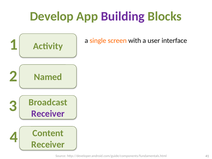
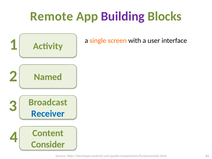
Develop: Develop -> Remote
Receiver at (48, 114) colour: purple -> blue
Receiver at (48, 144): Receiver -> Consider
